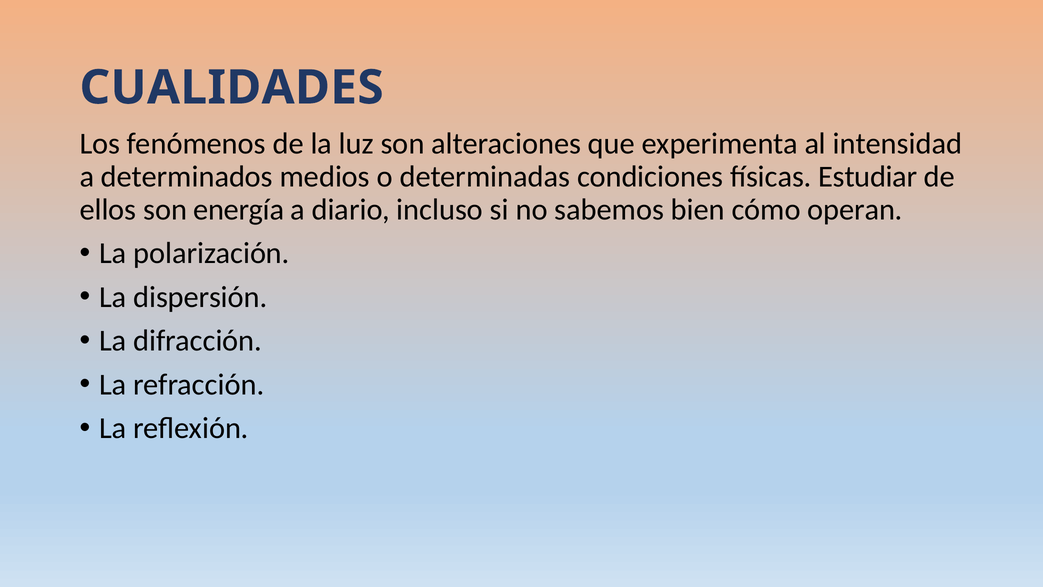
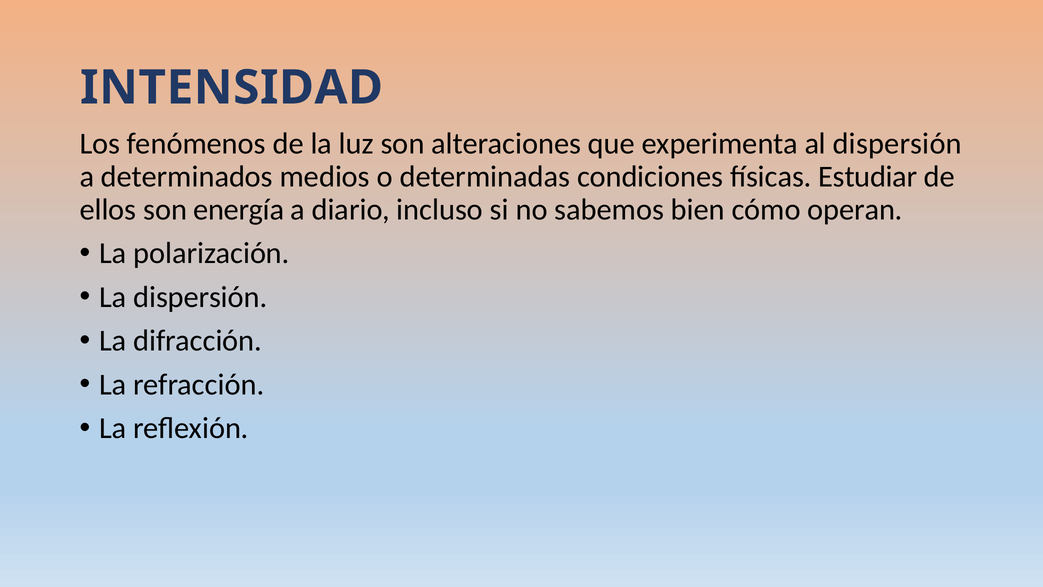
CUALIDADES: CUALIDADES -> INTENSIDAD
al intensidad: intensidad -> dispersión
